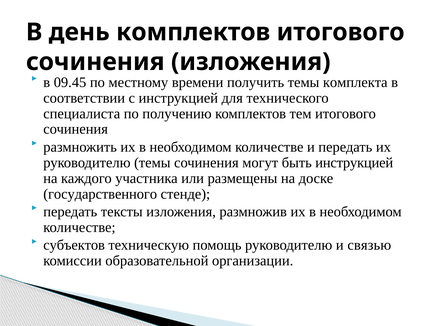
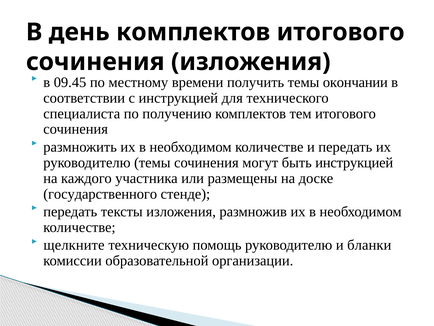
комплекта: комплекта -> окончании
субъектов: субъектов -> щелкните
связью: связью -> бланки
